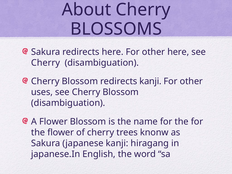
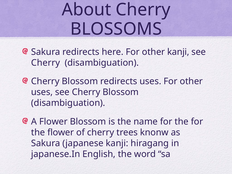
other here: here -> kanji
redirects kanji: kanji -> uses
